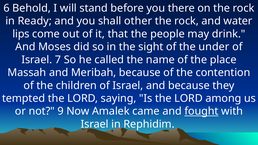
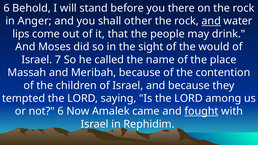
Ready: Ready -> Anger
and at (211, 21) underline: none -> present
under: under -> would
not 9: 9 -> 6
